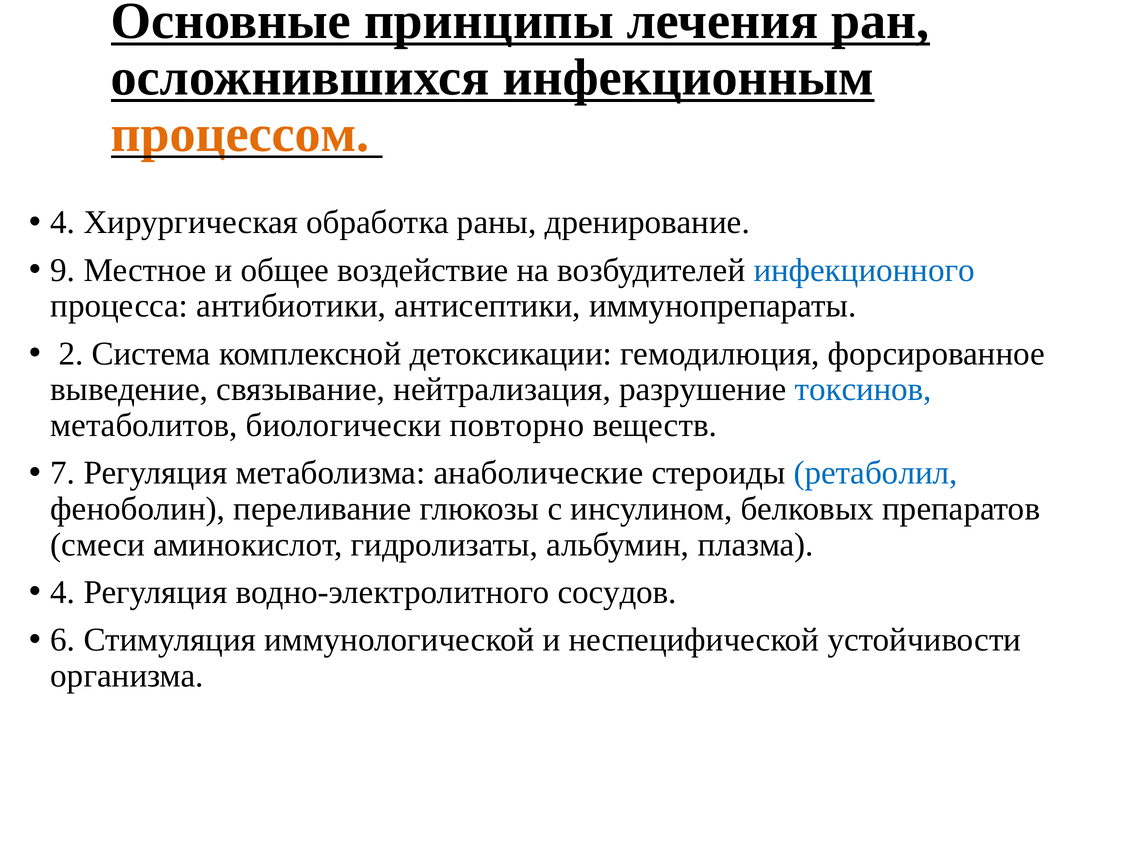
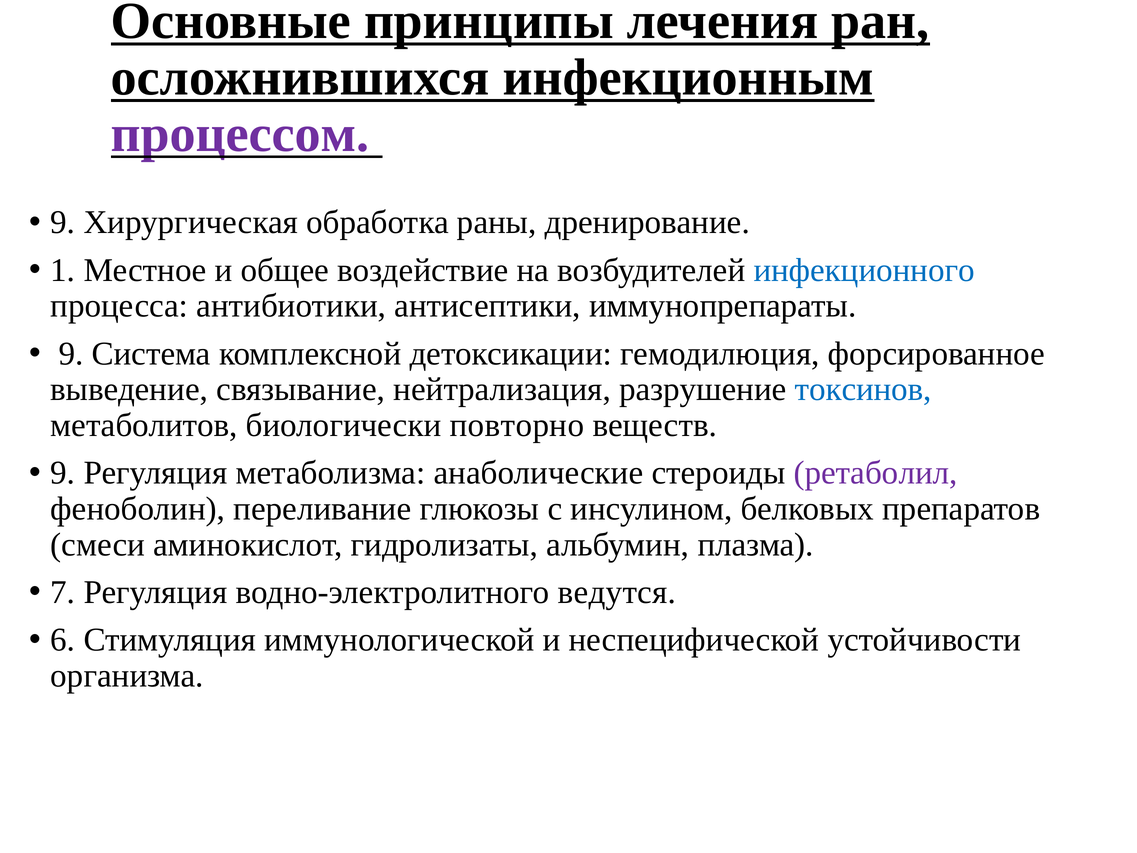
процессом colour: orange -> purple
4 at (63, 222): 4 -> 9
9: 9 -> 1
2 at (71, 354): 2 -> 9
7 at (63, 473): 7 -> 9
ретаболил colour: blue -> purple
4 at (63, 592): 4 -> 7
сосудов: сосудов -> ведутся
